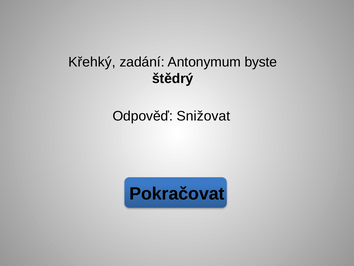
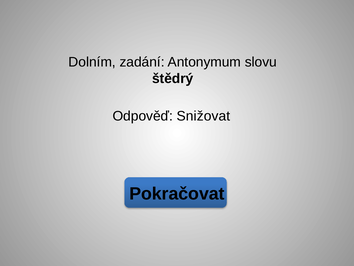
Křehký: Křehký -> Dolním
byste: byste -> slovu
